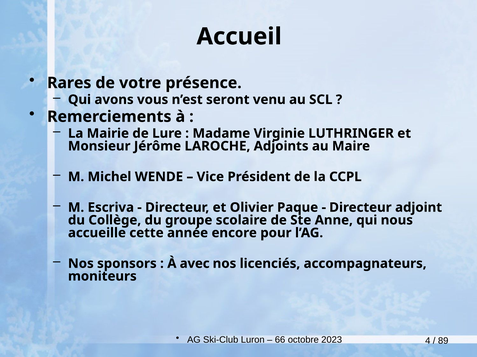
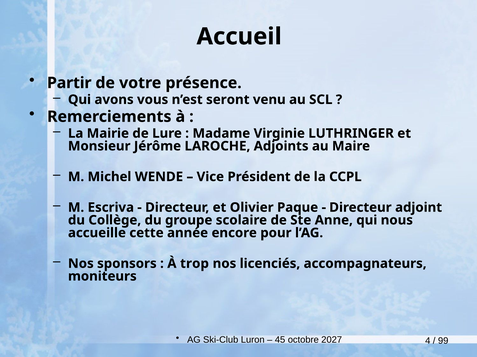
Rares: Rares -> Partir
avec: avec -> trop
66: 66 -> 45
2023: 2023 -> 2027
89: 89 -> 99
